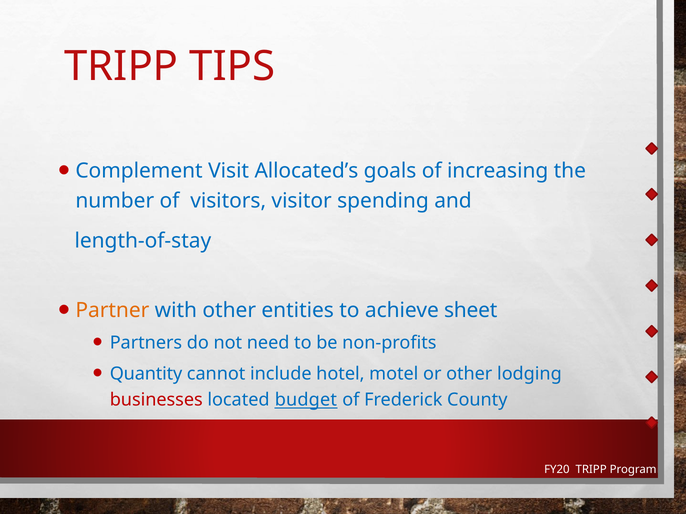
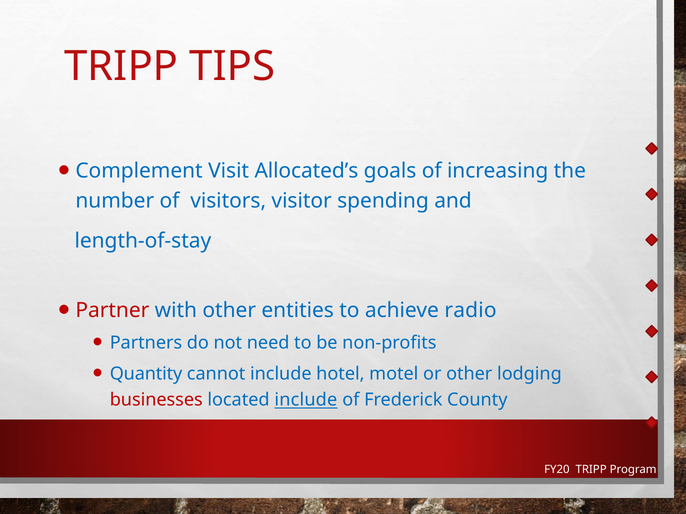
Partner colour: orange -> red
sheet: sheet -> radio
located budget: budget -> include
